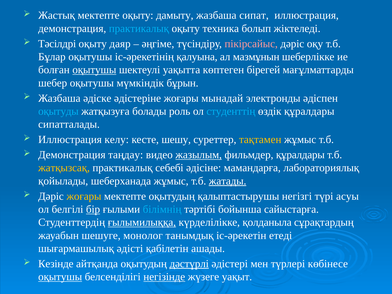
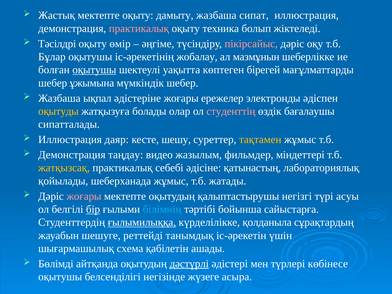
практикалық at (139, 28) colour: light blue -> pink
даяр: даяр -> өмір
қалуына: қалуына -> жобалау
шебер оқытушы: оқытушы -> ұжымына
мүмкіндік бұрын: бұрын -> шебер
әдіске: әдіске -> ықпал
мынадай: мынадай -> ережелер
оқытуды colour: light blue -> yellow
роль: роль -> олар
студенттің colour: light blue -> pink
өздік құралдары: құралдары -> бағалаушы
келу: келу -> даяр
жазылым underline: present -> none
фильмдер құралдары: құралдары -> мiндеттерi
мамандарға: мамандарға -> қатынастың
жатады underline: present -> none
жоғары at (84, 196) colour: yellow -> pink
монолог: монолог -> реттейді
етеді: етеді -> үшiн
әдісті: әдісті -> схема
Кезінде: Кезінде -> Бөлімді
оқытушы at (60, 277) underline: present -> none
негізінде underline: present -> none
уақыт: уақыт -> асыра
